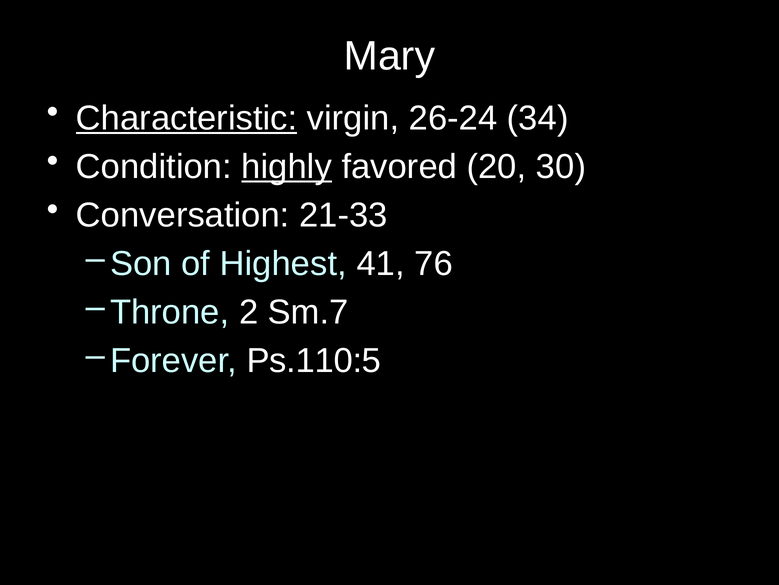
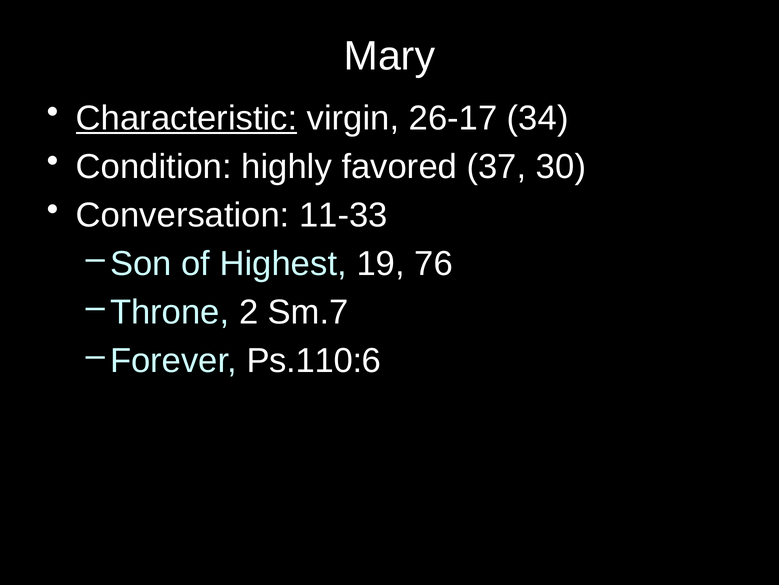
26-24: 26-24 -> 26-17
highly underline: present -> none
20: 20 -> 37
21-33: 21-33 -> 11-33
41: 41 -> 19
Ps.110:5: Ps.110:5 -> Ps.110:6
